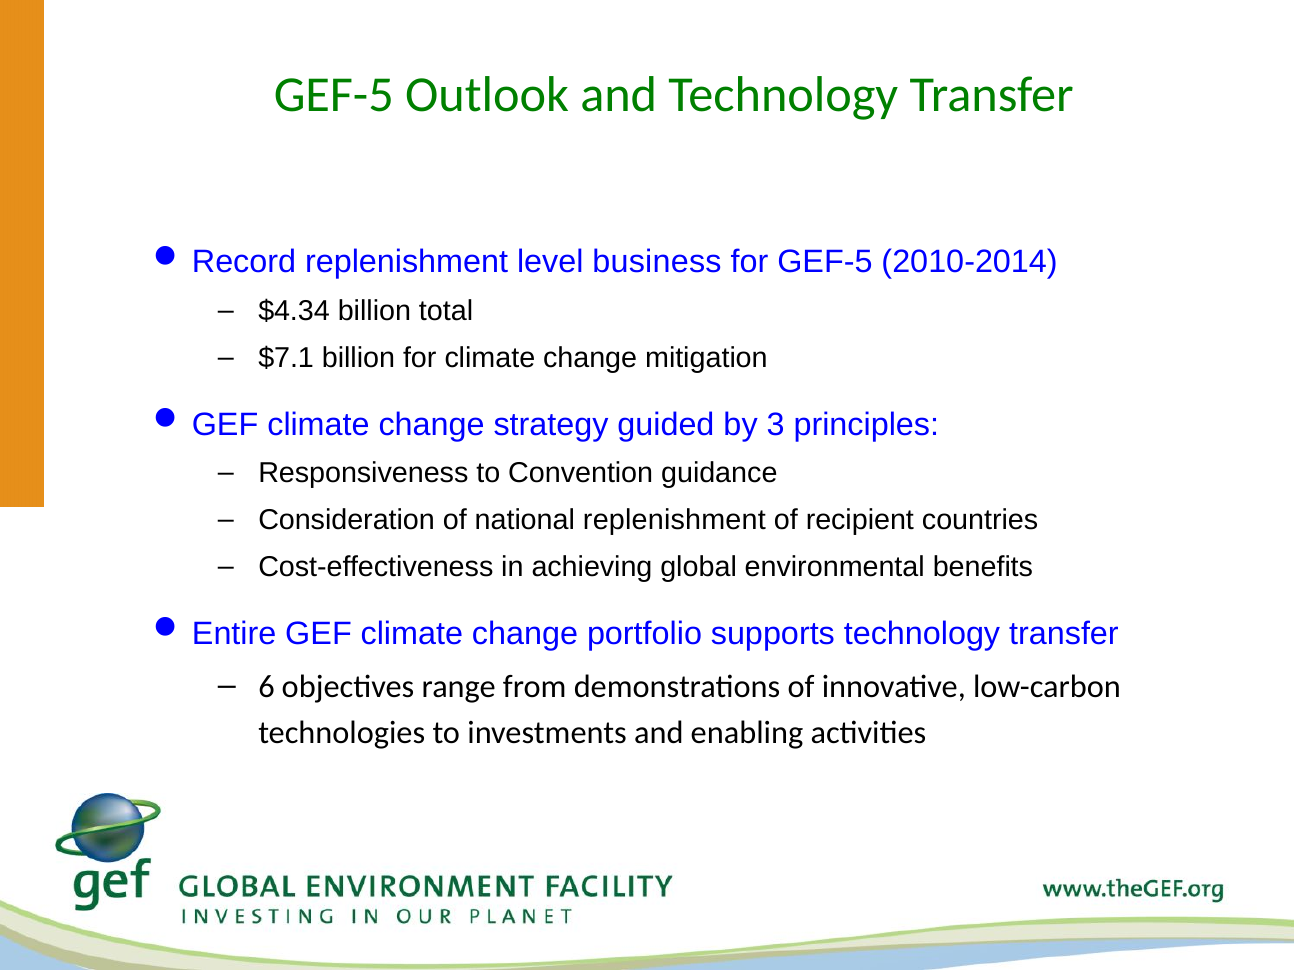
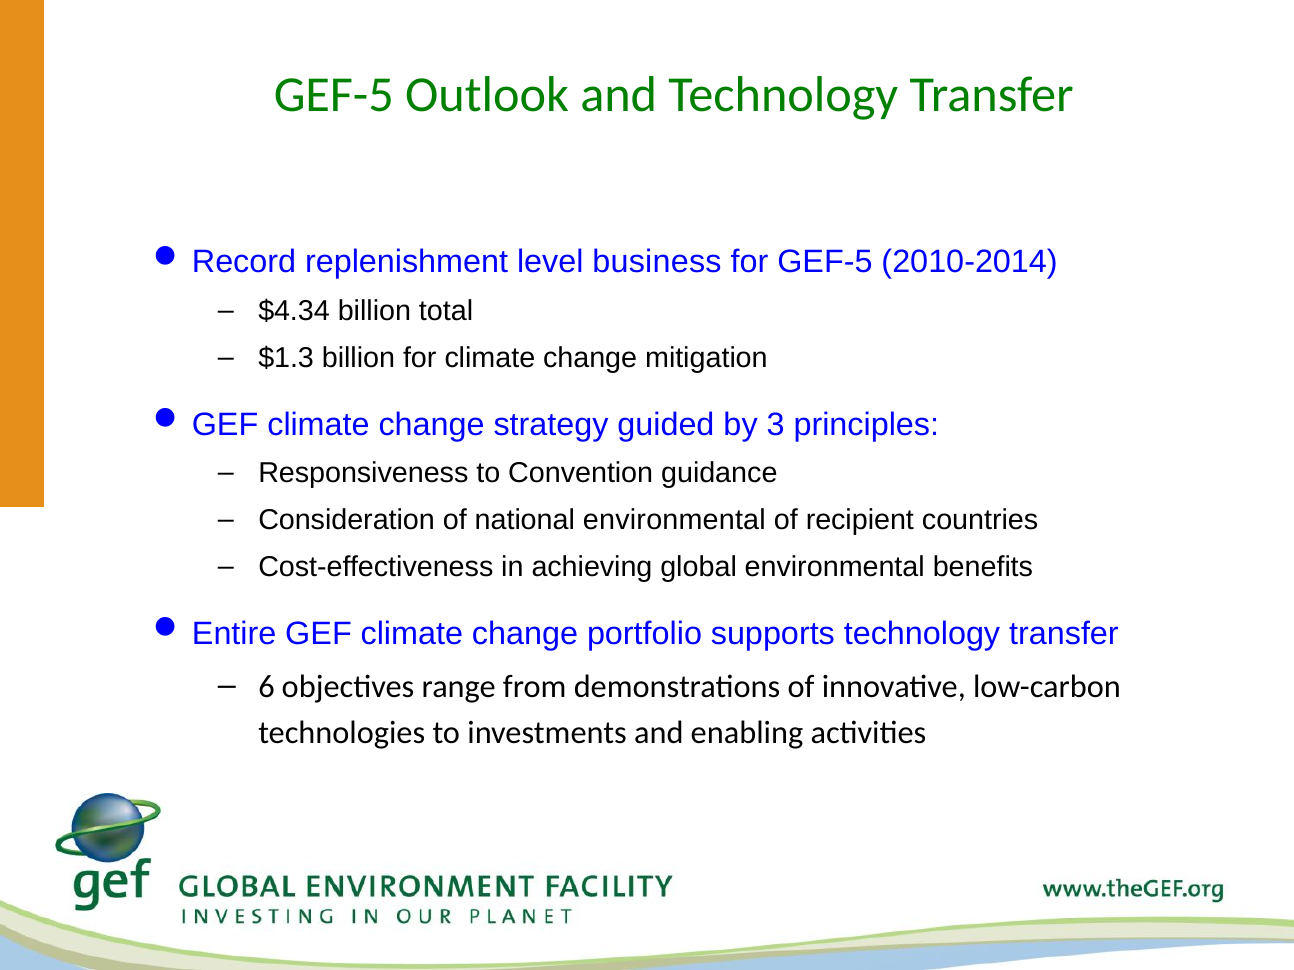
$7.1: $7.1 -> $1.3
national replenishment: replenishment -> environmental
